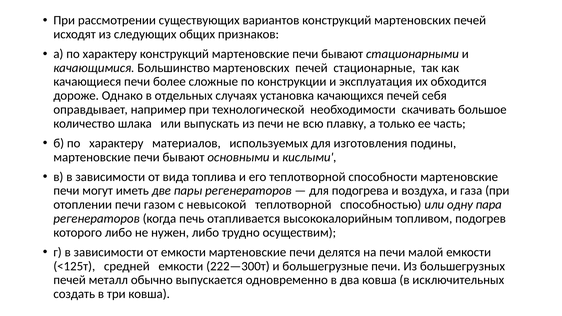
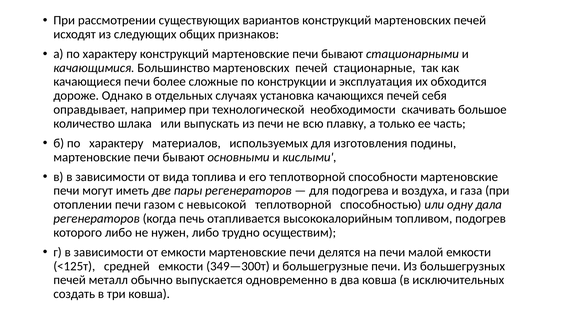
пара: пара -> дала
222—300т: 222—300т -> 349—300т
